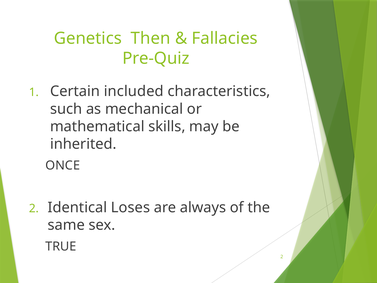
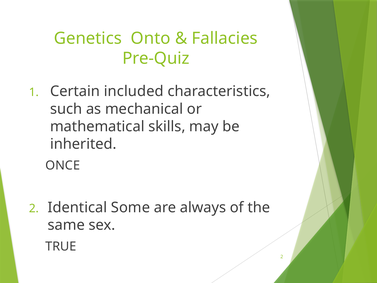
Then: Then -> Onto
Loses: Loses -> Some
